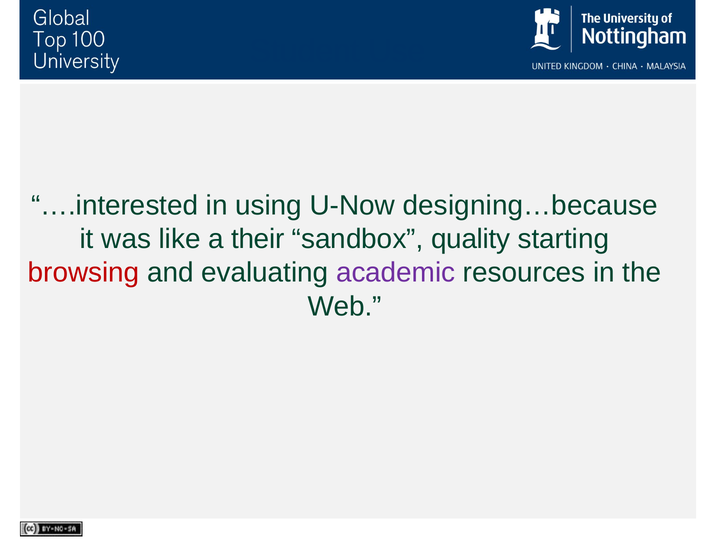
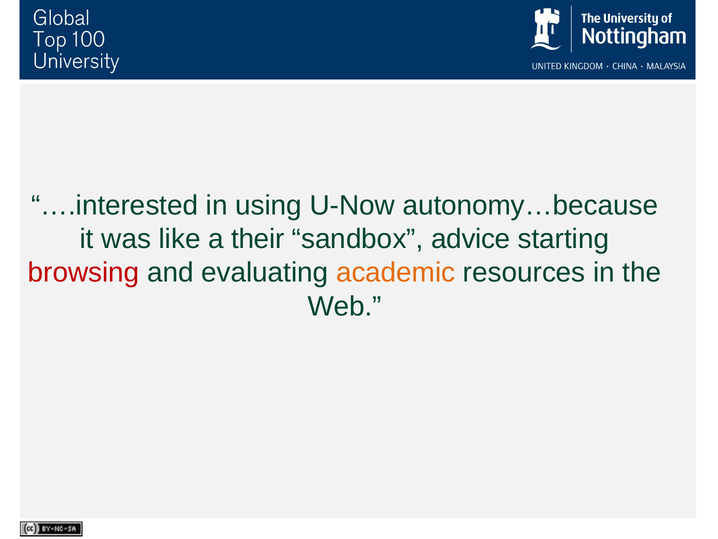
designing…because: designing…because -> autonomy…because
quality: quality -> advice
academic colour: purple -> orange
